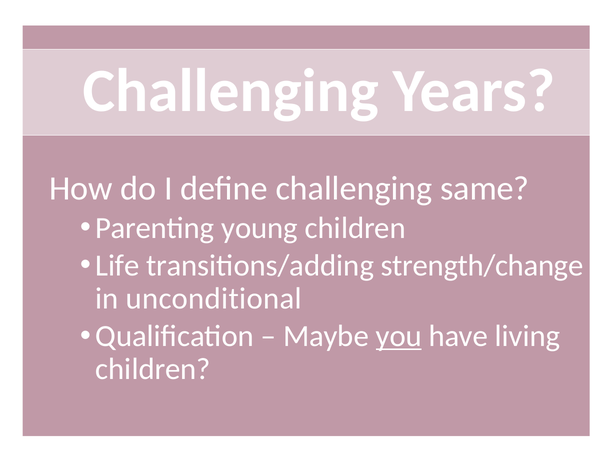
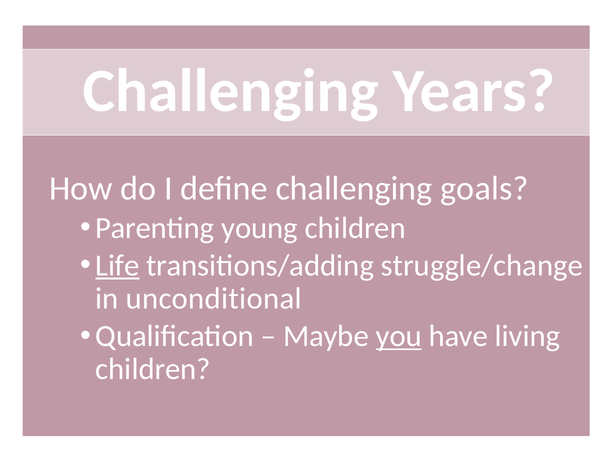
same: same -> goals
Life underline: none -> present
strength/change: strength/change -> struggle/change
